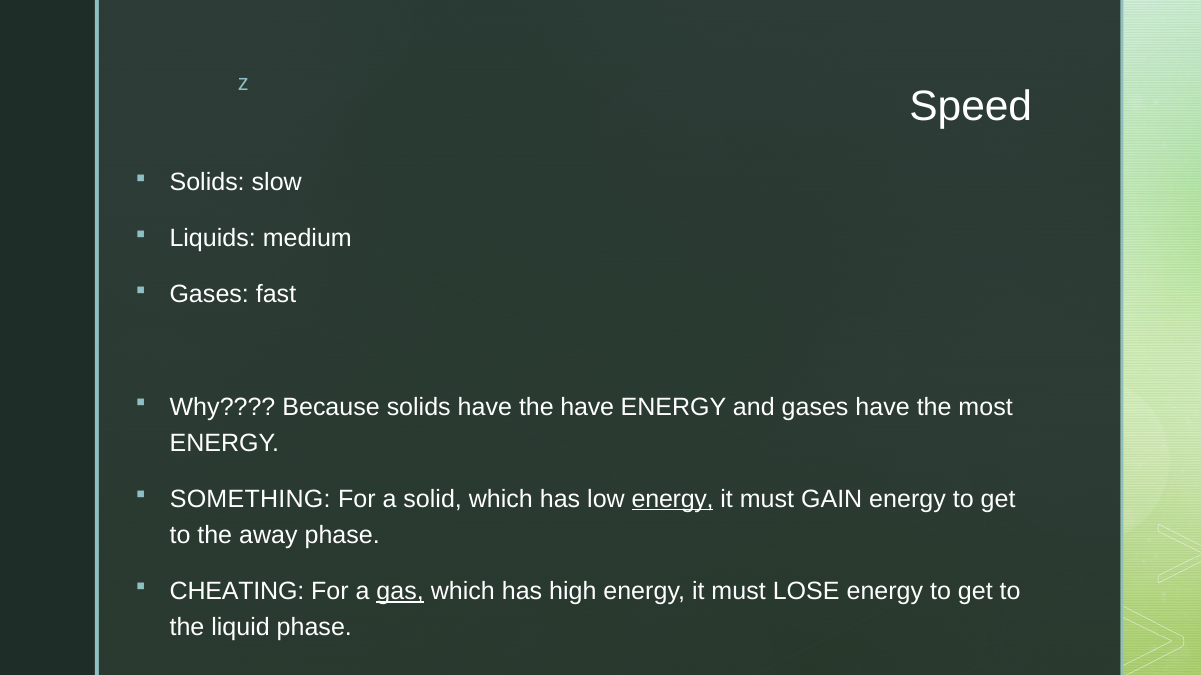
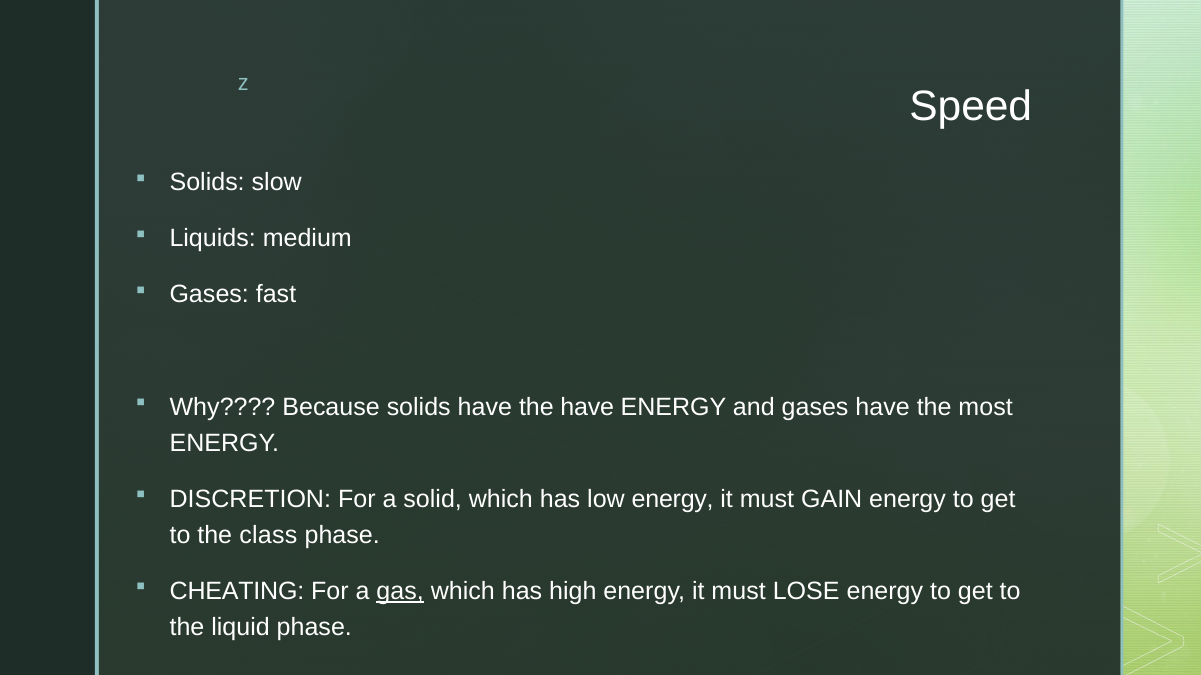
SOMETHING: SOMETHING -> DISCRETION
energy at (673, 499) underline: present -> none
away: away -> class
